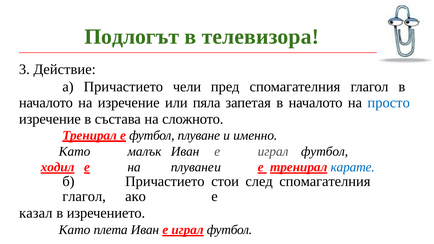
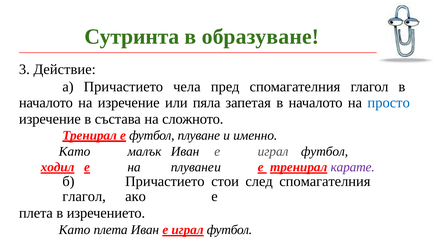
Подлогът: Подлогът -> Сутринта
телевизора: телевизора -> образуване
чели: чели -> чела
карате colour: blue -> purple
казал at (36, 213): казал -> плета
